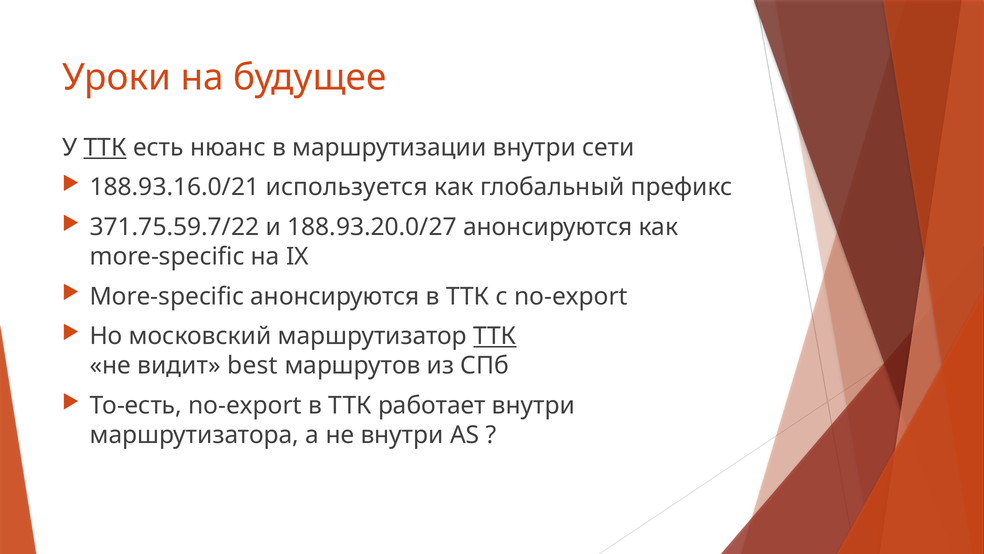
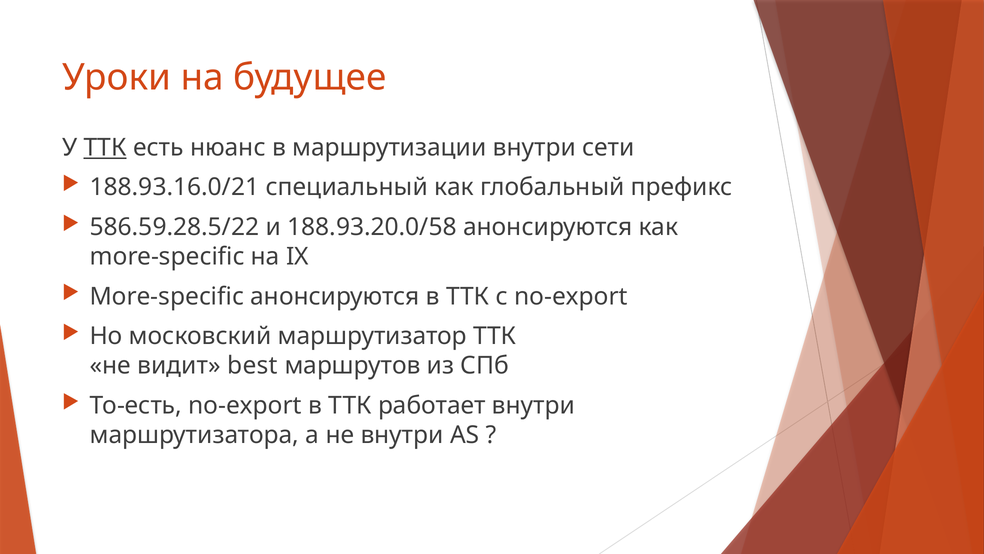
используется: используется -> специальный
371.75.59.7/22: 371.75.59.7/22 -> 586.59.28.5/22
188.93.20.0/27: 188.93.20.0/27 -> 188.93.20.0/58
ТТК at (495, 336) underline: present -> none
